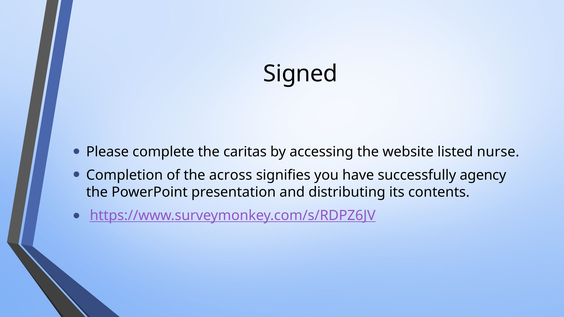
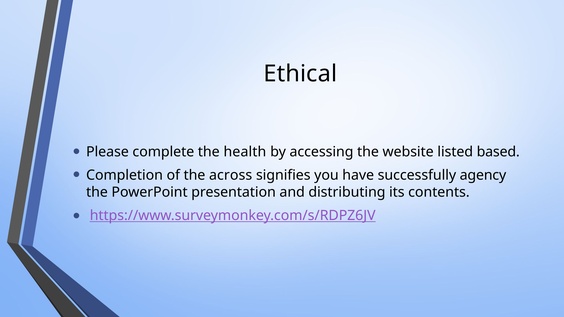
Signed: Signed -> Ethical
caritas: caritas -> health
nurse: nurse -> based
